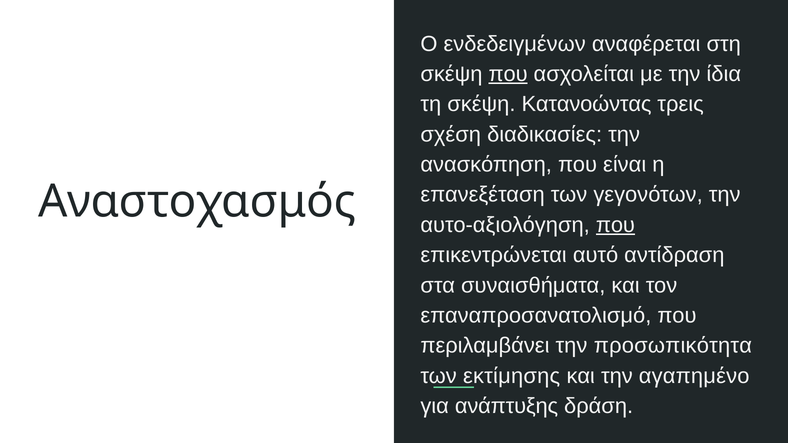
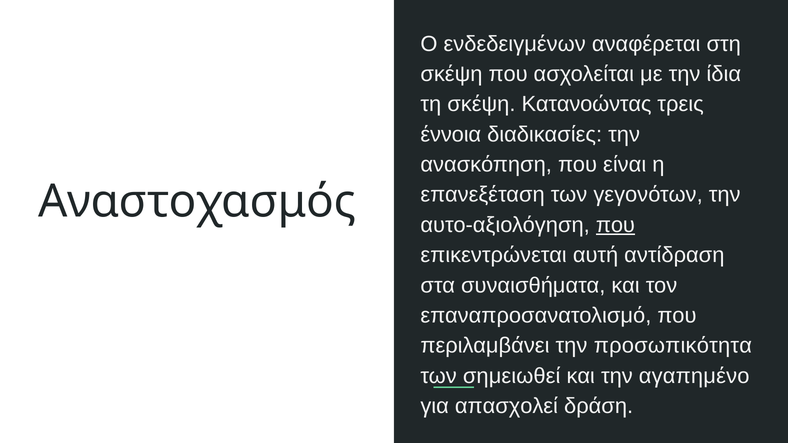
που at (508, 74) underline: present -> none
σχέση: σχέση -> έννοια
αυτό: αυτό -> αυτή
εκτίμησης: εκτίμησης -> σημειωθεί
ανάπτυξης: ανάπτυξης -> απασχολεί
